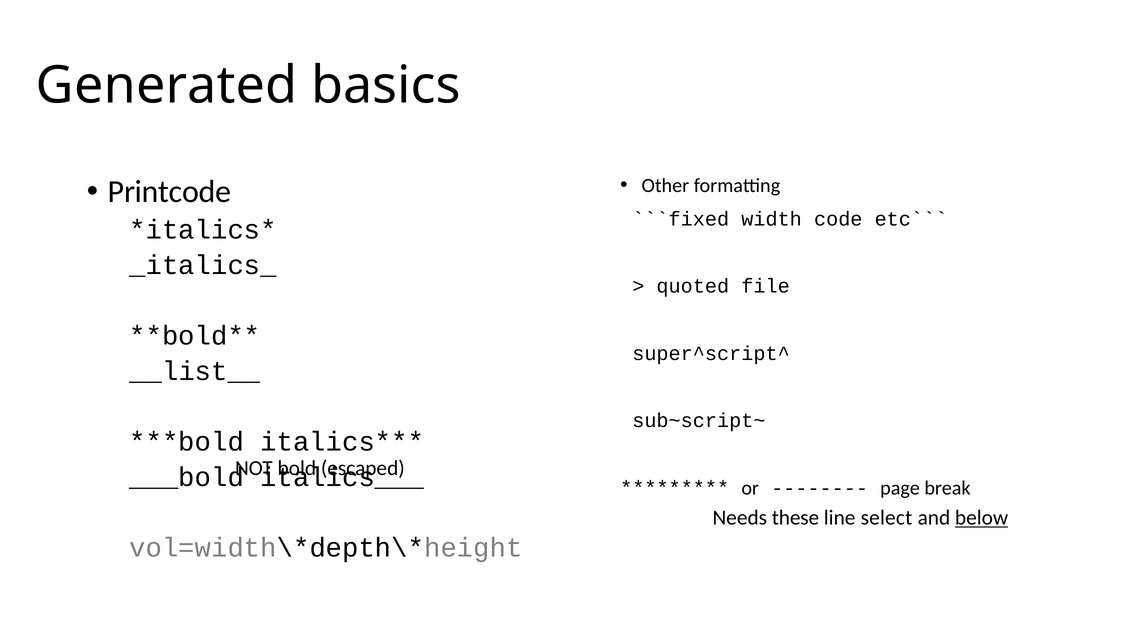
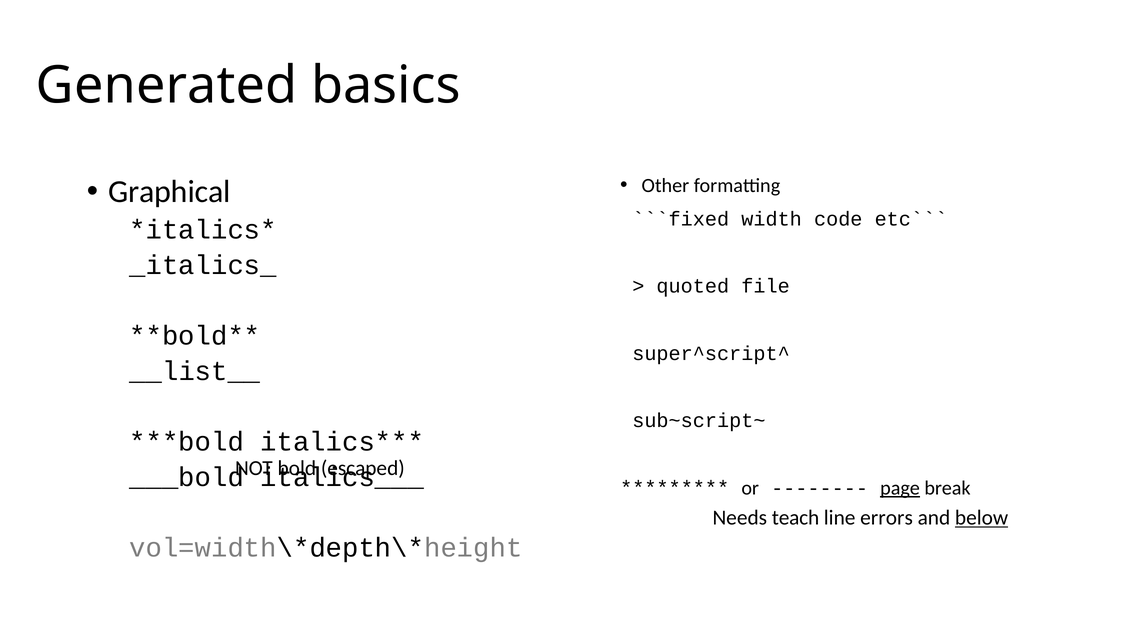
Printcode: Printcode -> Graphical
page underline: none -> present
these: these -> teach
select: select -> errors
